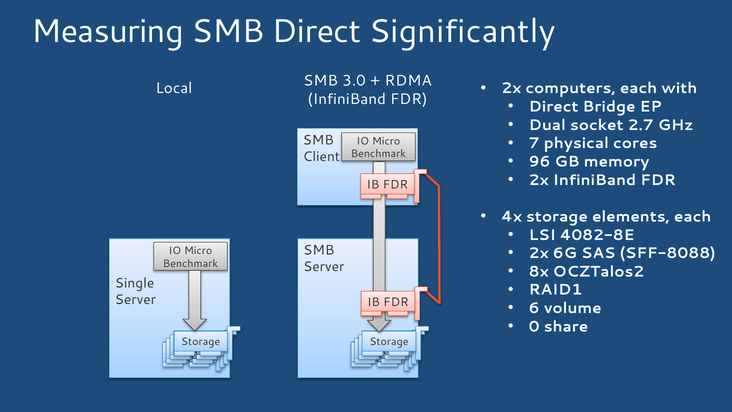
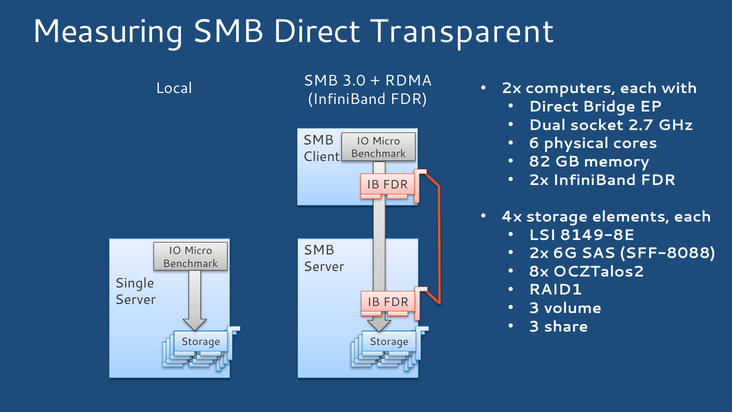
Significantly: Significantly -> Transparent
7: 7 -> 6
96: 96 -> 82
4082-8E: 4082-8E -> 8149-8E
6 at (534, 308): 6 -> 3
0 at (534, 326): 0 -> 3
